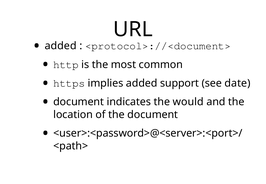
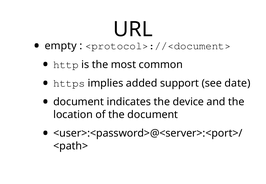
added at (61, 46): added -> empty
would: would -> device
